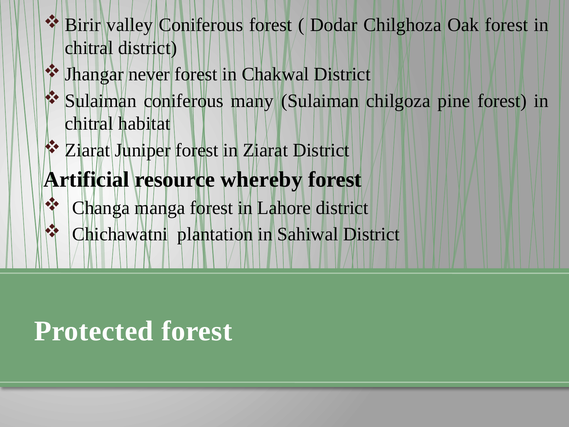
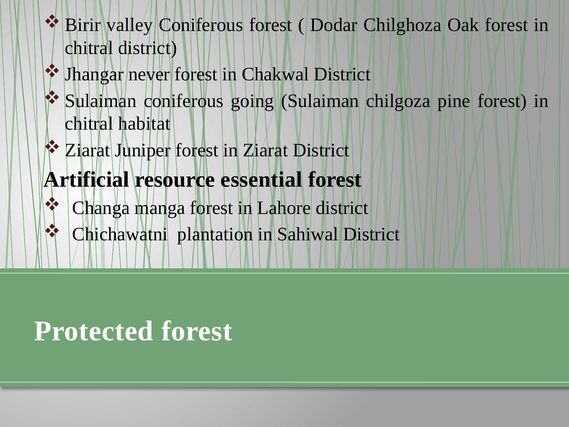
many: many -> going
whereby: whereby -> essential
